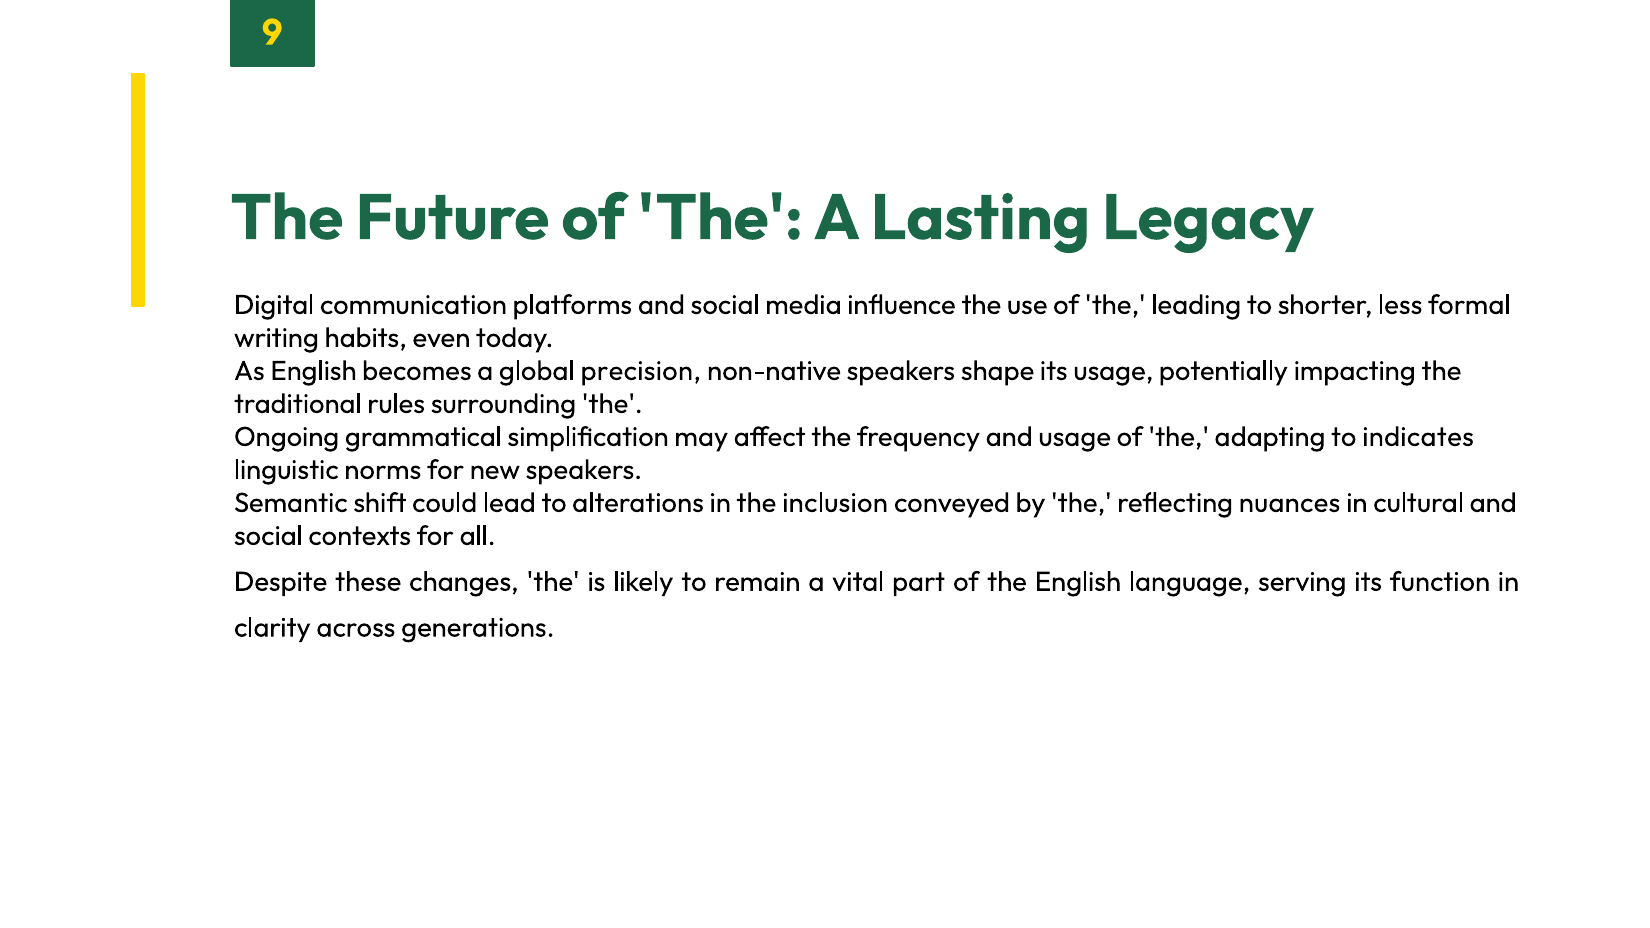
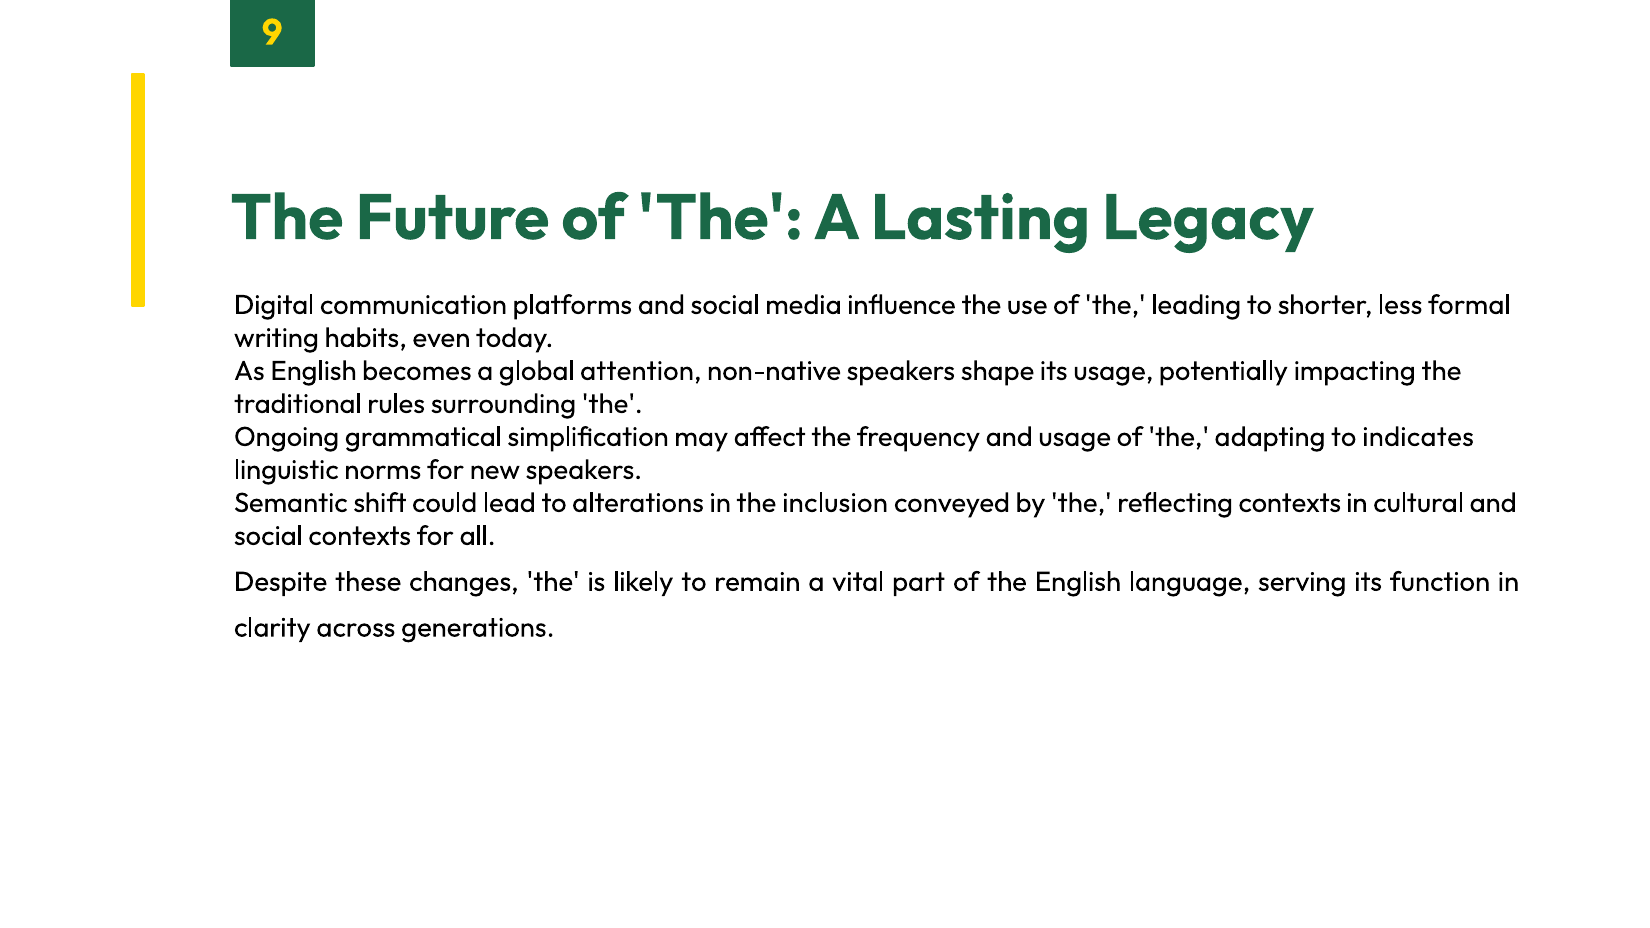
precision: precision -> attention
reflecting nuances: nuances -> contexts
